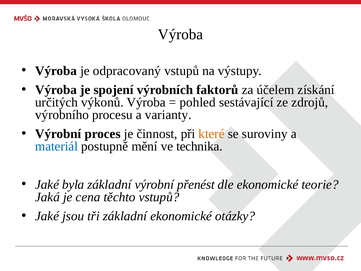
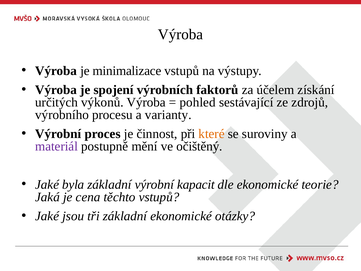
odpracovaný: odpracovaný -> minimalizace
materiál colour: blue -> purple
technika: technika -> očištěný
přenést: přenést -> kapacit
